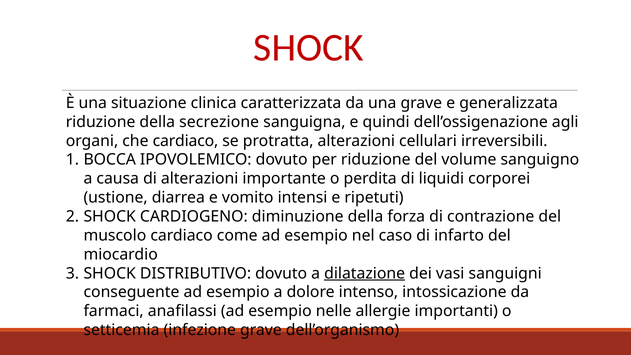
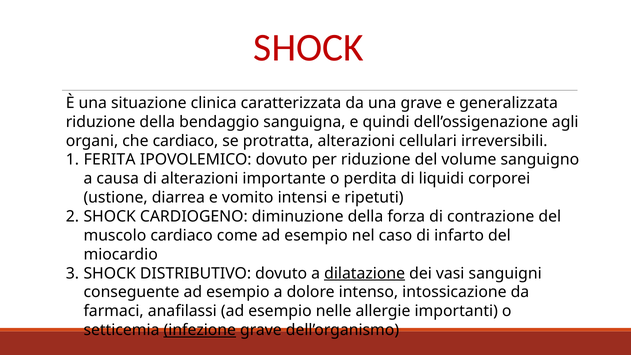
secrezione: secrezione -> bendaggio
BOCCA: BOCCA -> FERITA
infezione underline: none -> present
